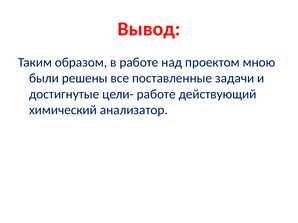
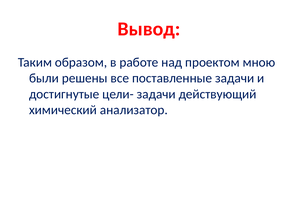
цели- работе: работе -> задачи
